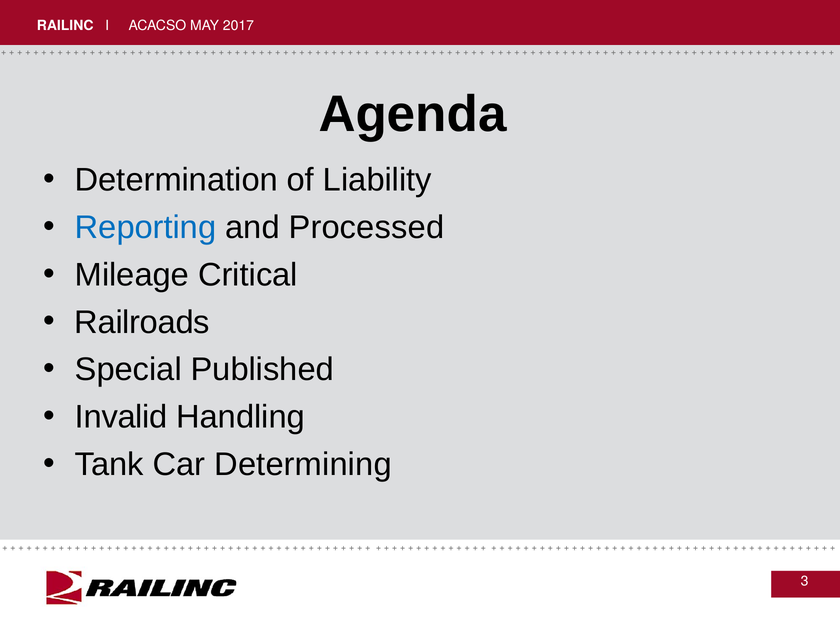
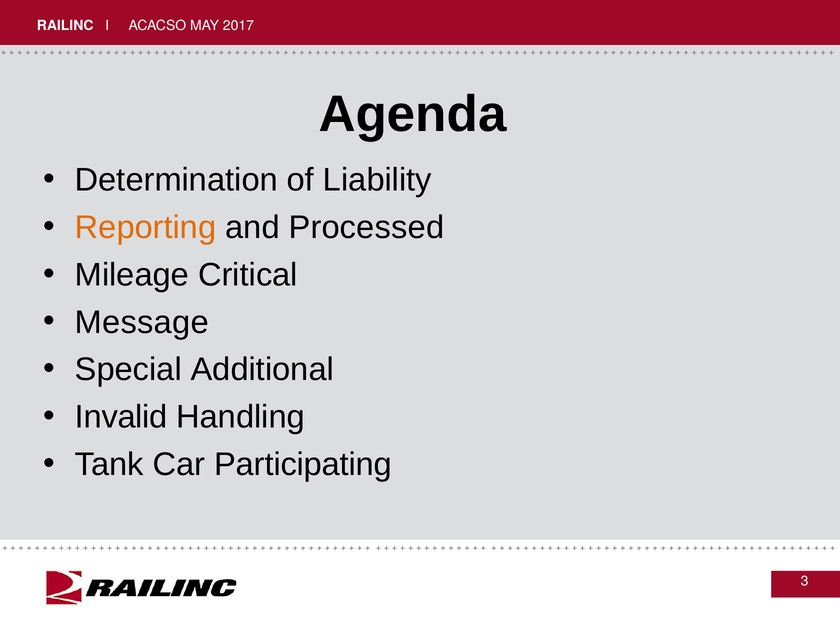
Reporting colour: blue -> orange
Railroads: Railroads -> Message
Published: Published -> Additional
Determining: Determining -> Participating
